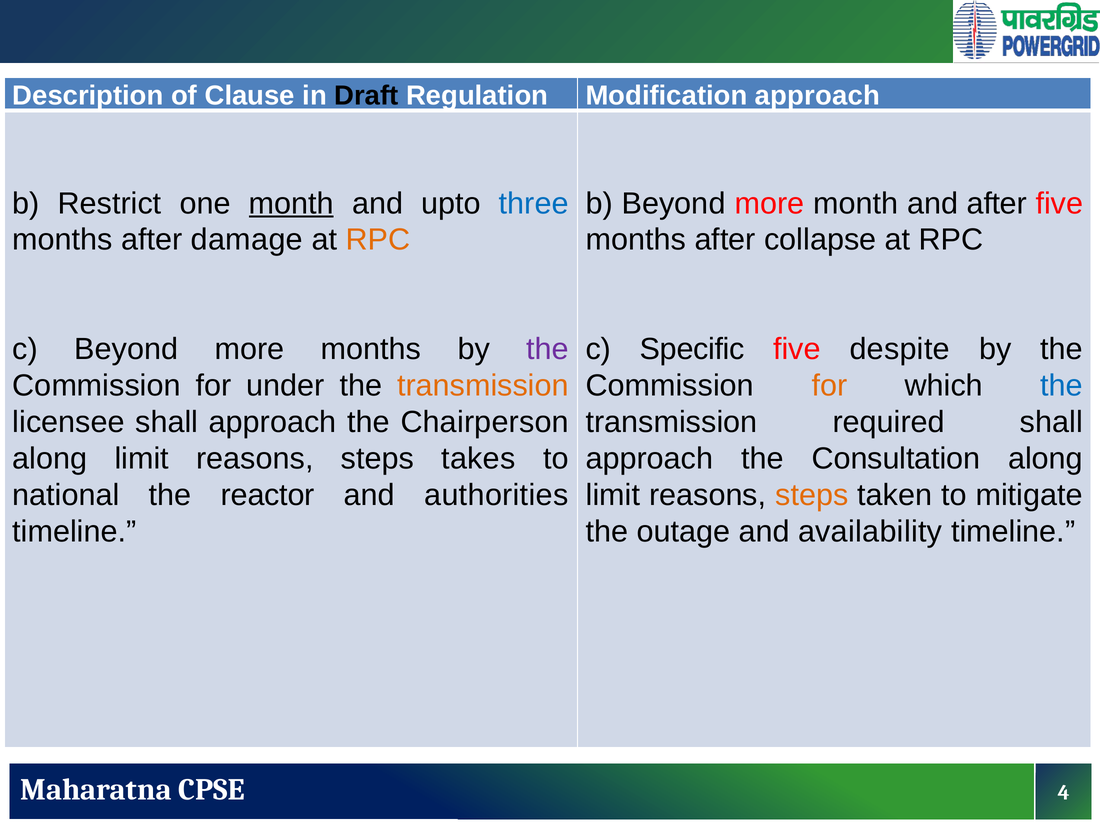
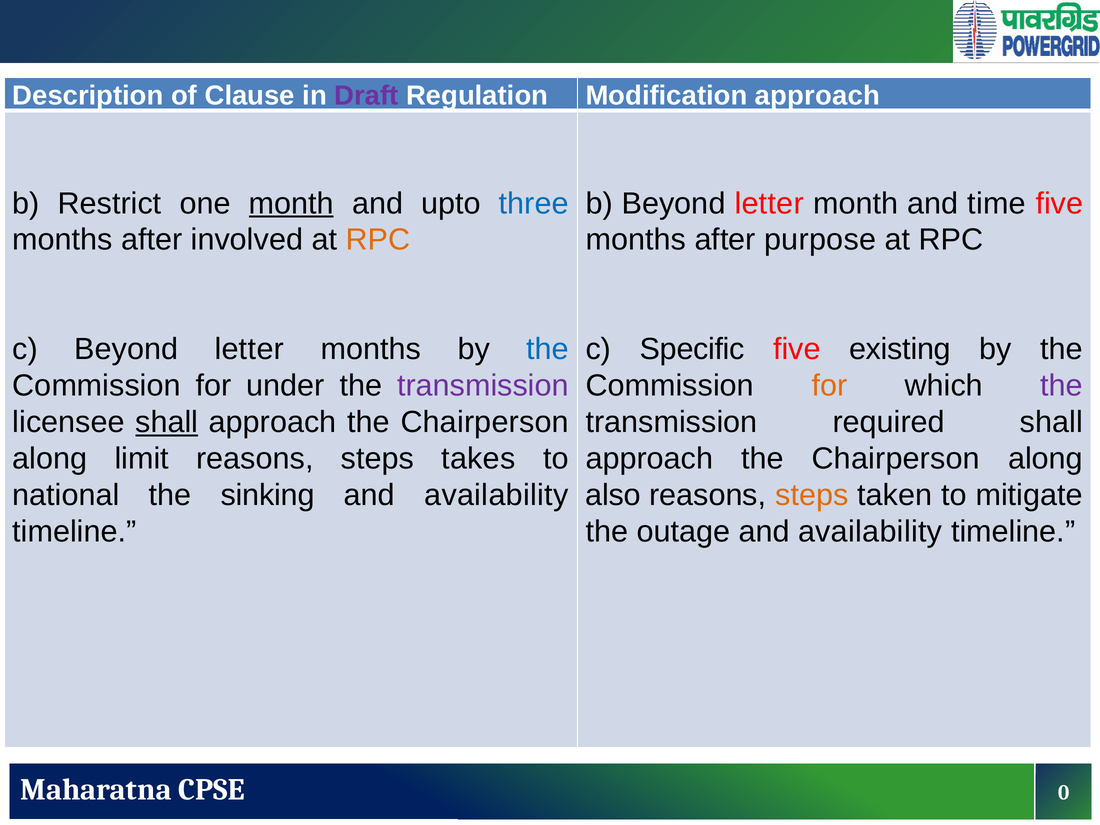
Draft colour: black -> purple
b Beyond more: more -> letter
and after: after -> time
damage: damage -> involved
collapse: collapse -> purpose
c Beyond more: more -> letter
the at (548, 349) colour: purple -> blue
despite: despite -> existing
transmission at (483, 386) colour: orange -> purple
the at (1062, 386) colour: blue -> purple
shall at (167, 422) underline: none -> present
Consultation at (896, 459): Consultation -> Chairperson
reactor: reactor -> sinking
authorities at (496, 495): authorities -> availability
limit at (613, 495): limit -> also
4: 4 -> 0
